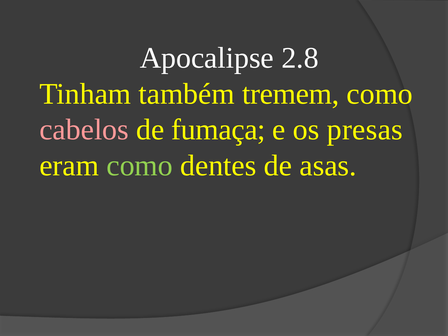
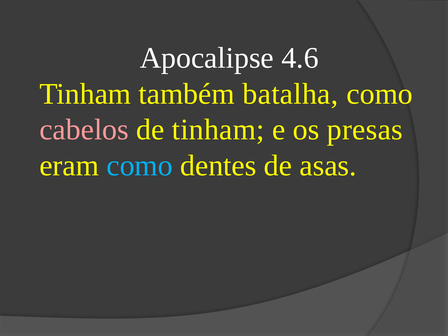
2.8: 2.8 -> 4.6
tremem: tremem -> batalha
de fumaça: fumaça -> tinham
como at (140, 166) colour: light green -> light blue
